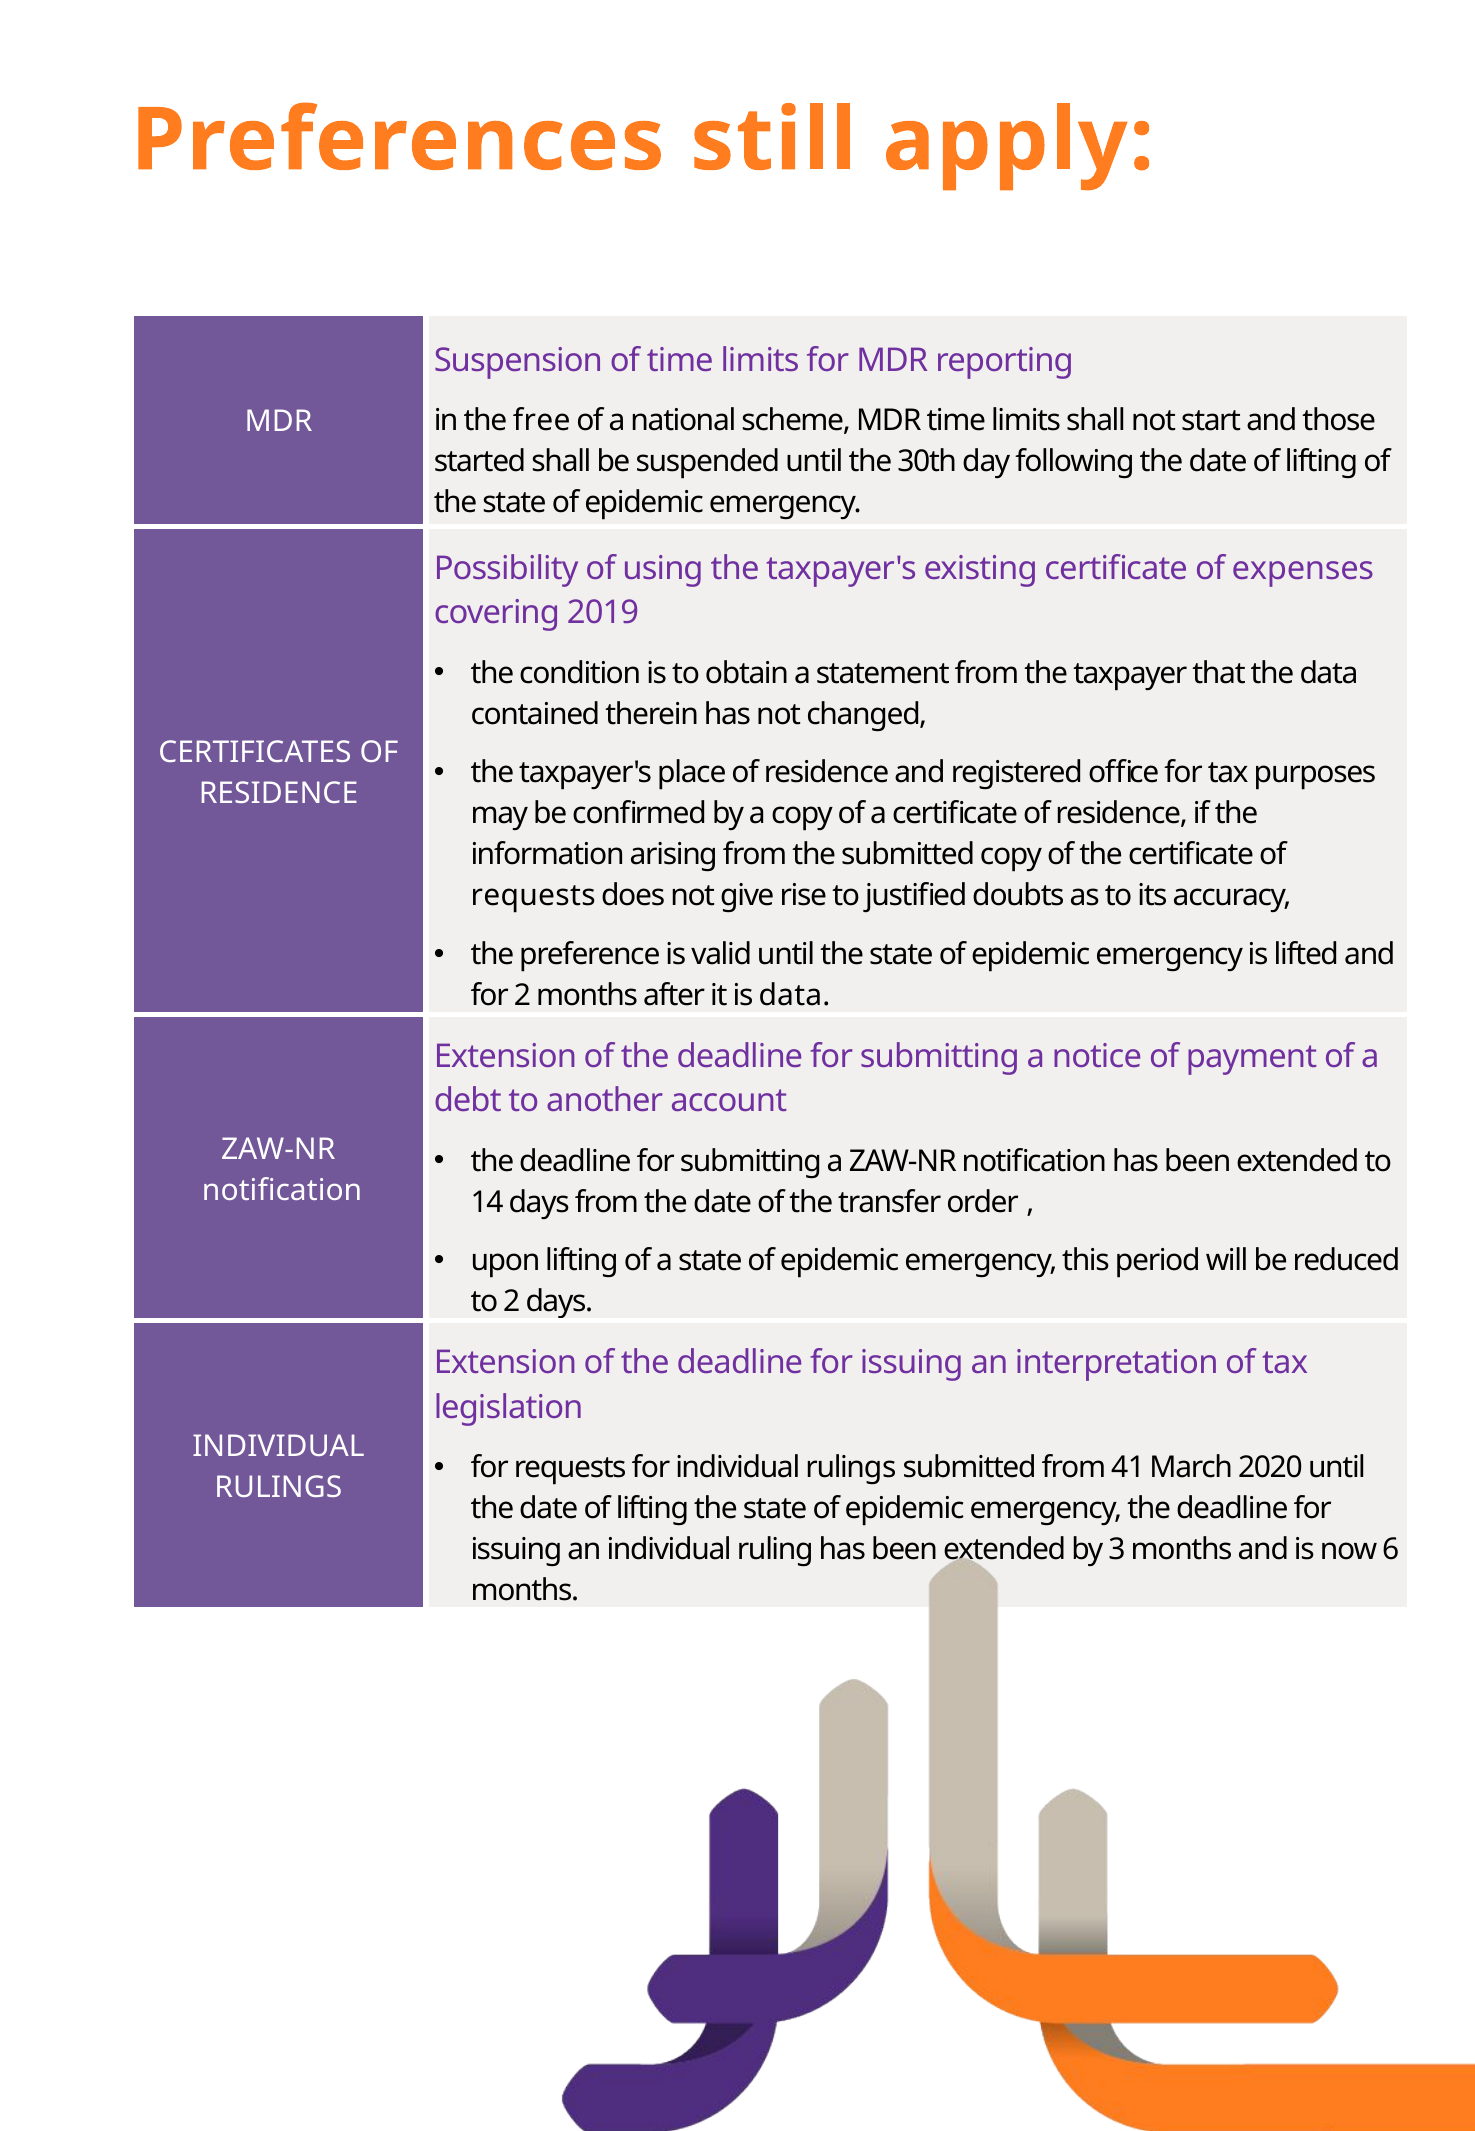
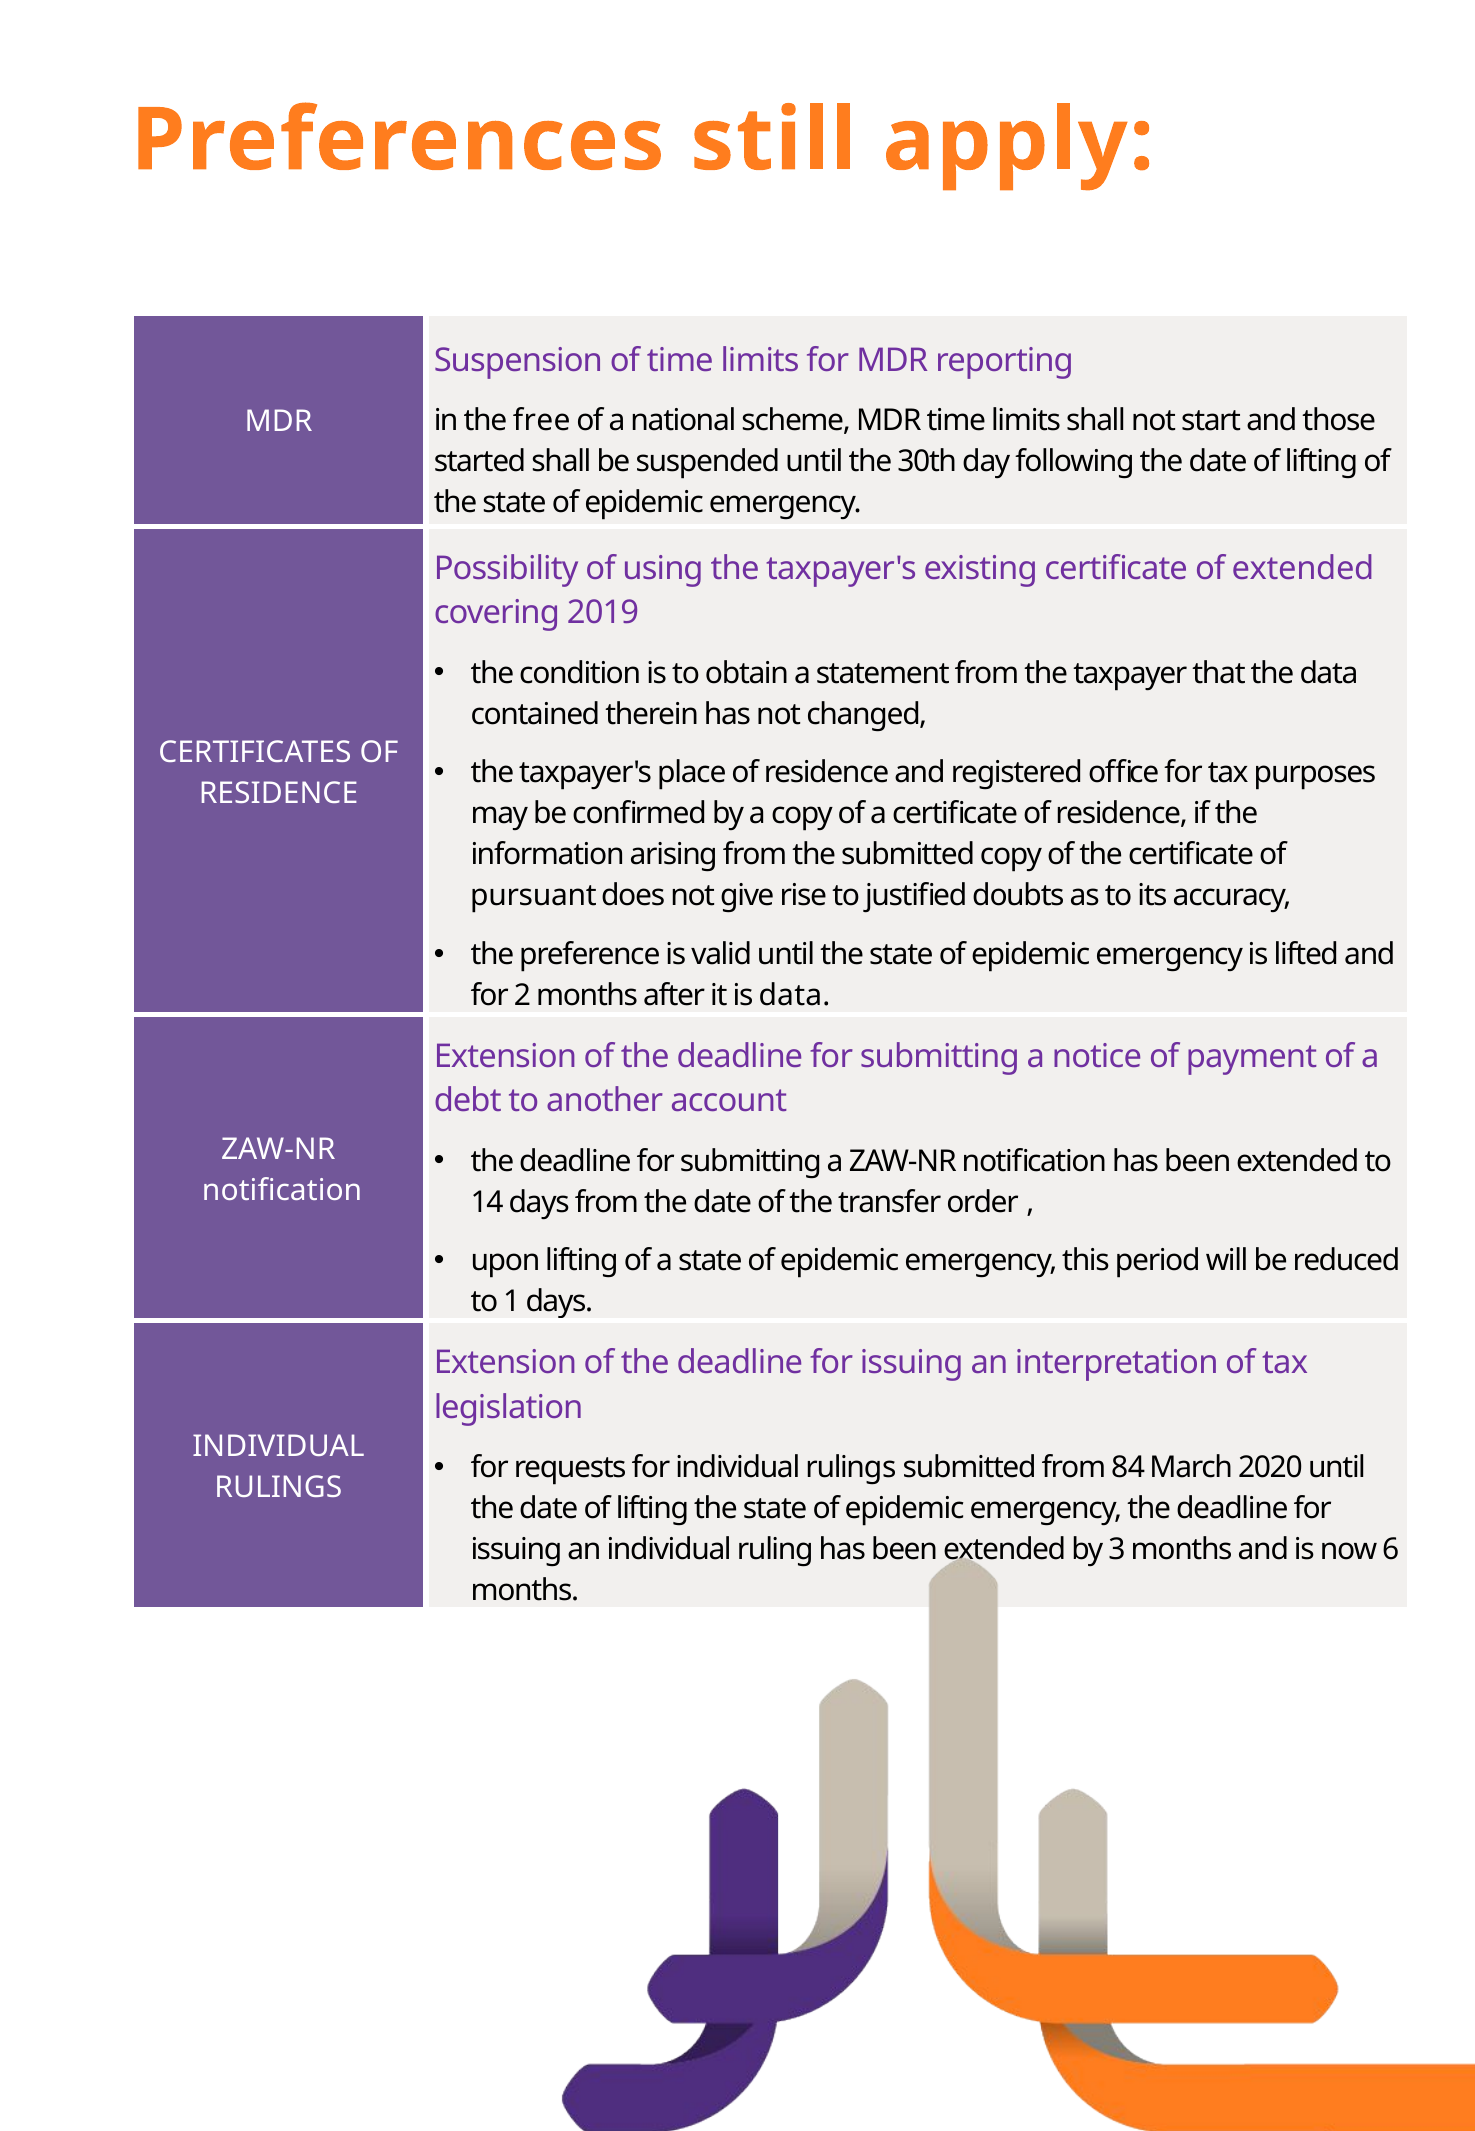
of expenses: expenses -> extended
requests at (533, 896): requests -> pursuant
to 2: 2 -> 1
41: 41 -> 84
